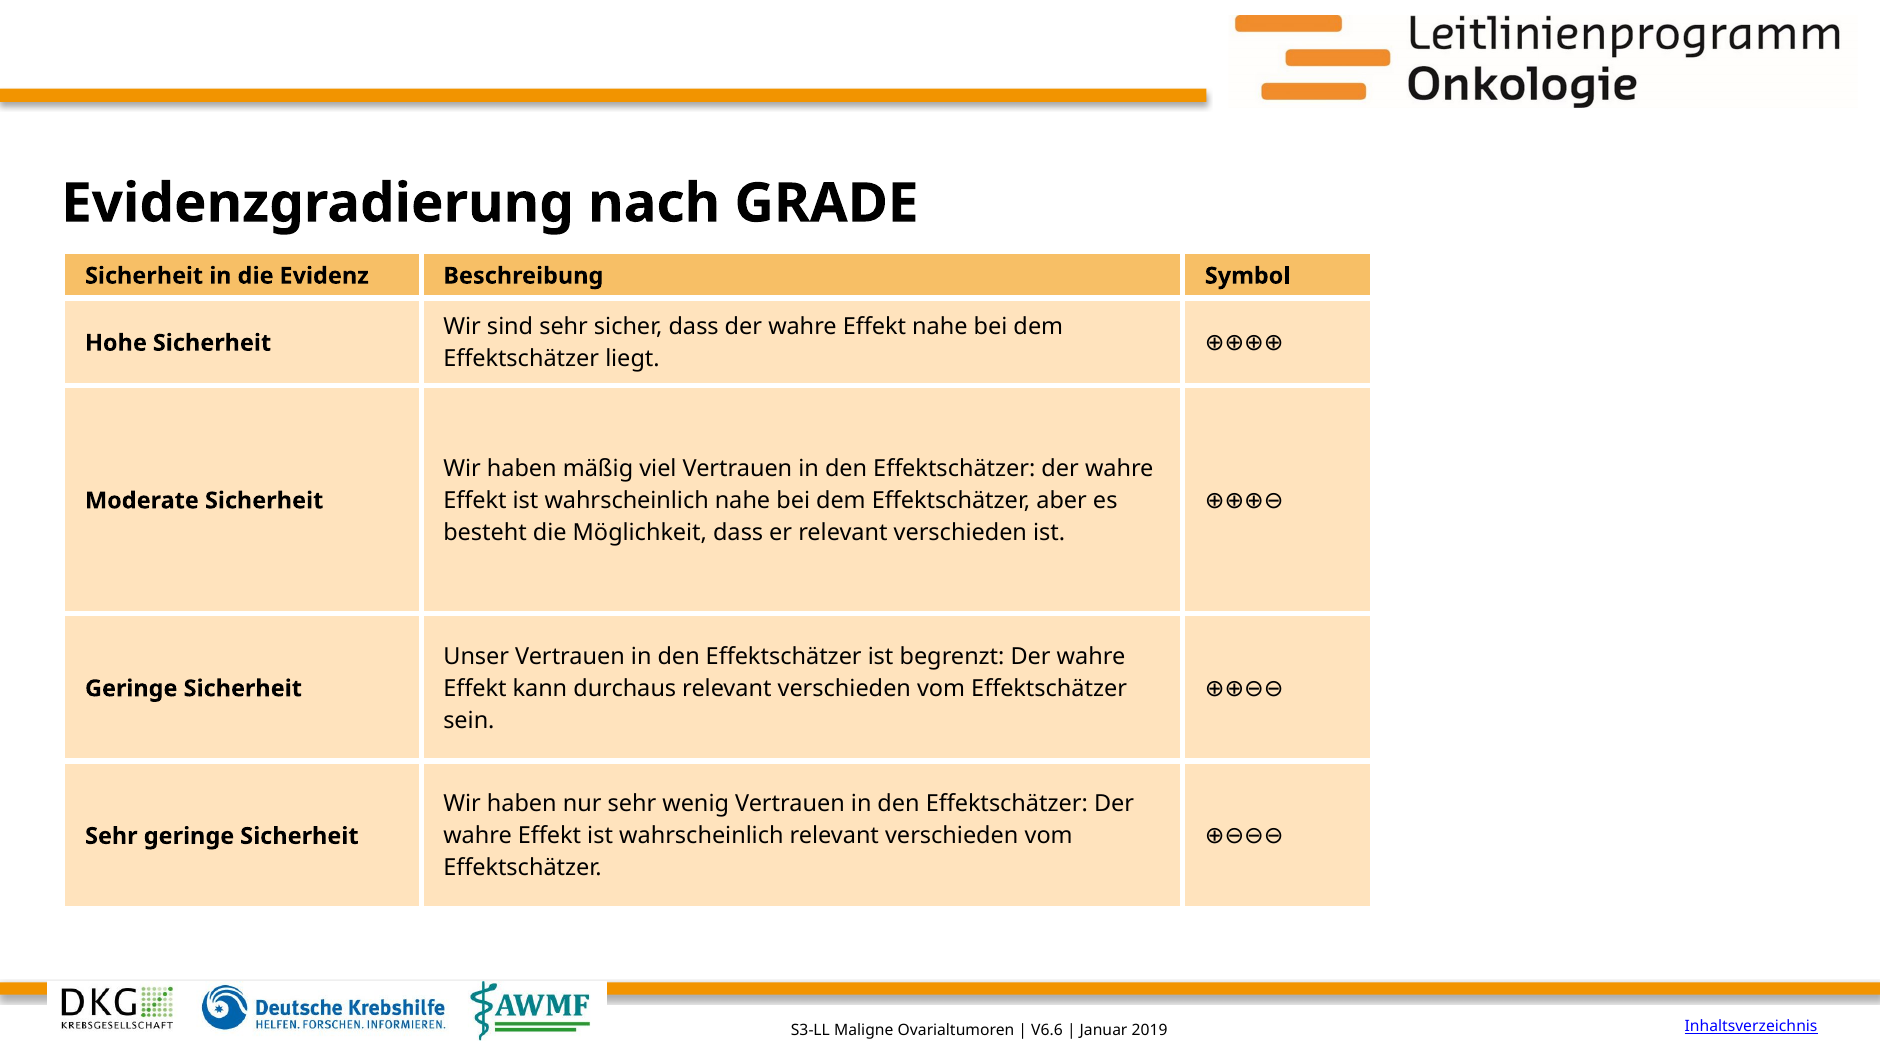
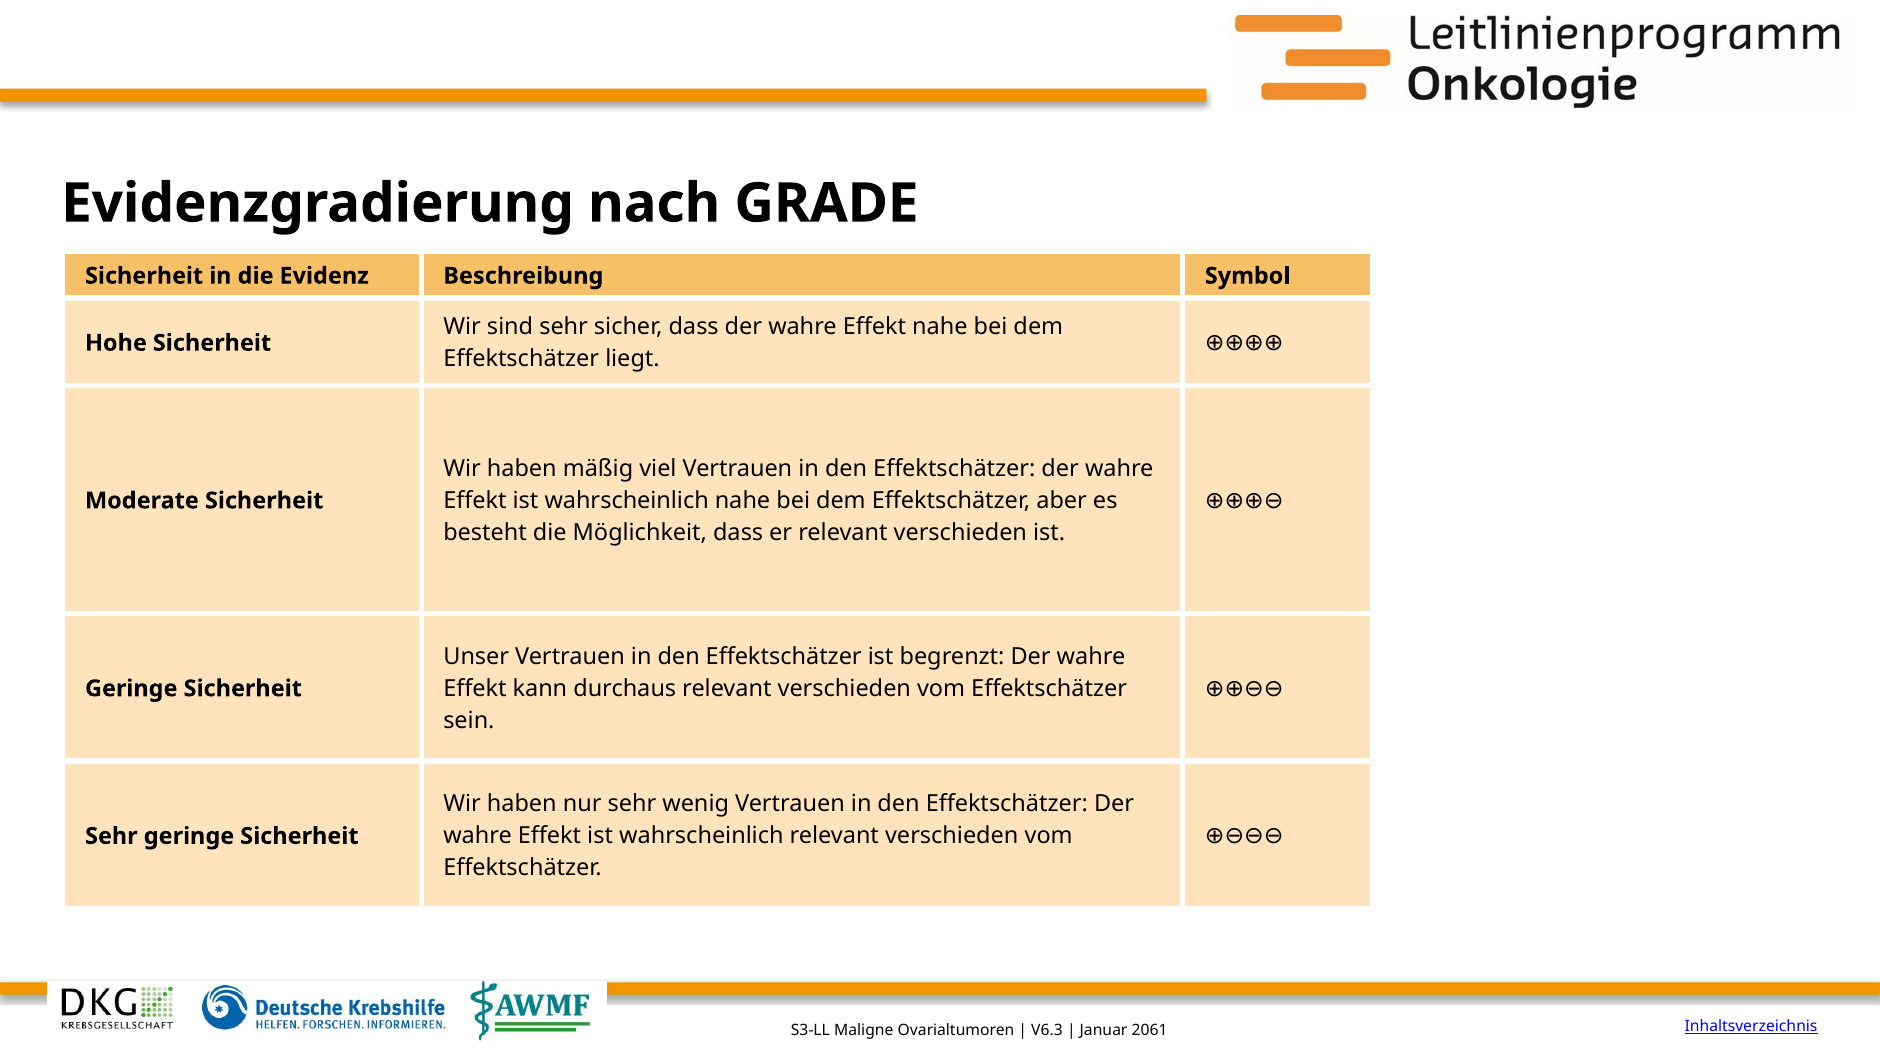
V6.6: V6.6 -> V6.3
2019: 2019 -> 2061
